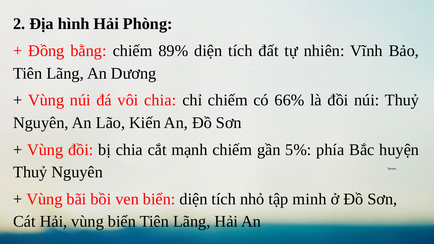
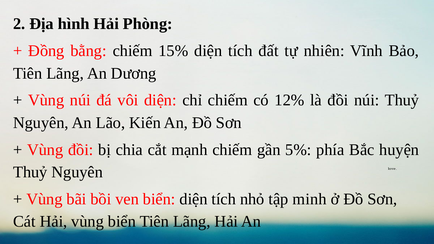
89%: 89% -> 15%
vôi chia: chia -> diện
66%: 66% -> 12%
